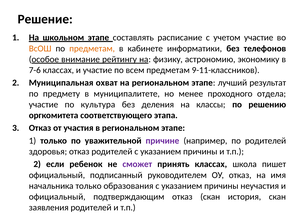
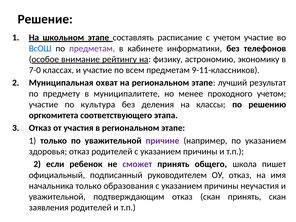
ВсОШ colour: orange -> blue
предметам at (92, 48) colour: orange -> purple
7-6: 7-6 -> 7-0
проходного отдела: отдела -> учетом
по родителей: родителей -> указанием
принять классах: классах -> общего
официальный at (57, 197): официальный -> уважительной
скан история: история -> принять
